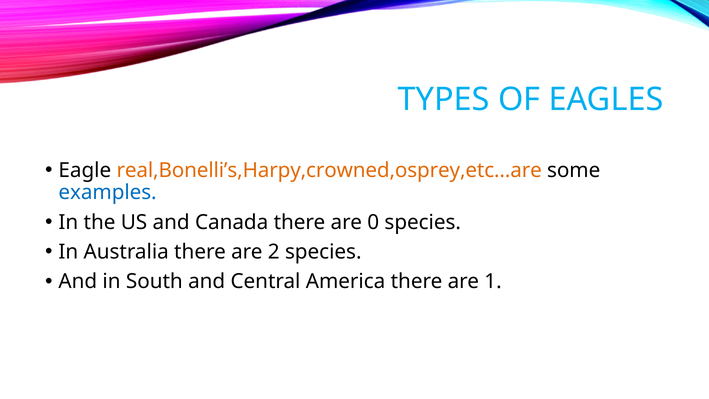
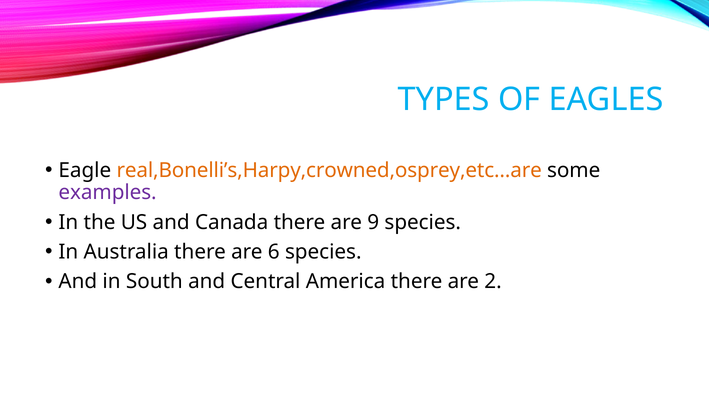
examples colour: blue -> purple
0: 0 -> 9
2: 2 -> 6
1: 1 -> 2
